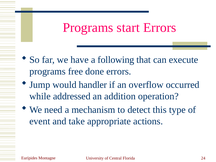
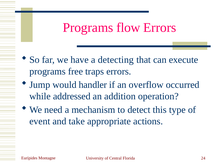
start: start -> flow
following: following -> detecting
done: done -> traps
